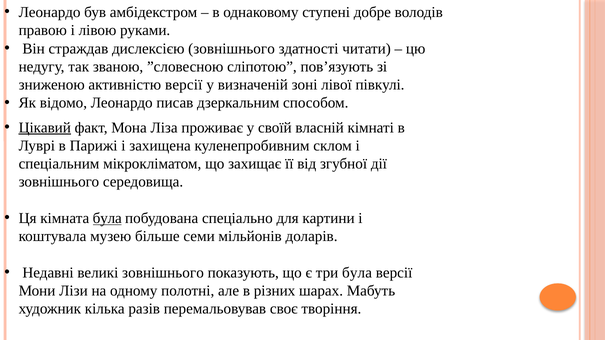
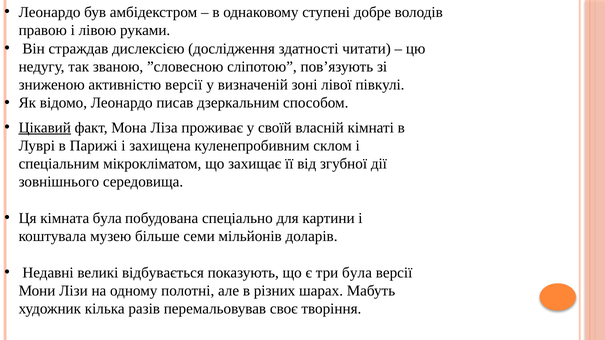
дислексією зовнішнього: зовнішнього -> дослідження
була at (107, 218) underline: present -> none
великі зовнішнього: зовнішнього -> відбувається
